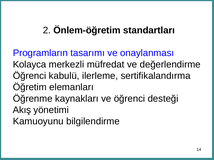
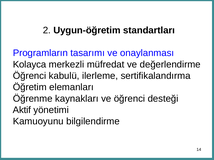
Önlem-öğretim: Önlem-öğretim -> Uygun-öğretim
Akış: Akış -> Aktif
